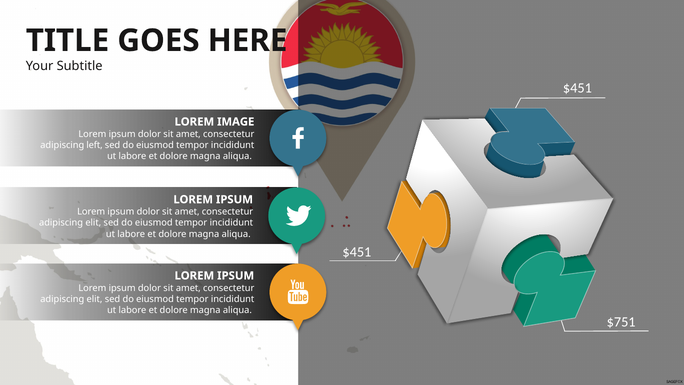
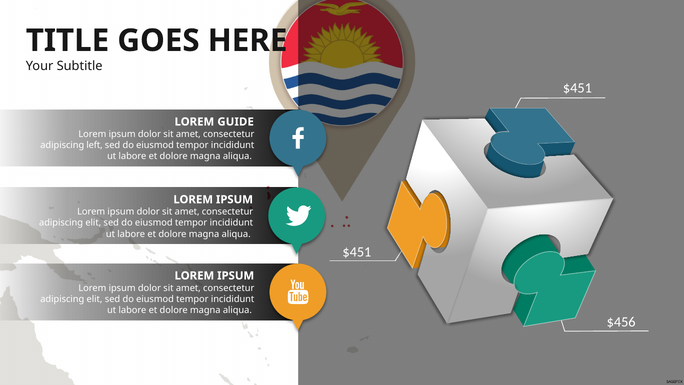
IMAGE: IMAGE -> GUIDE
$751: $751 -> $456
